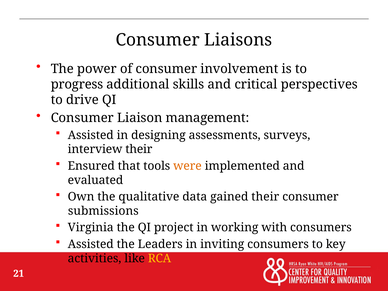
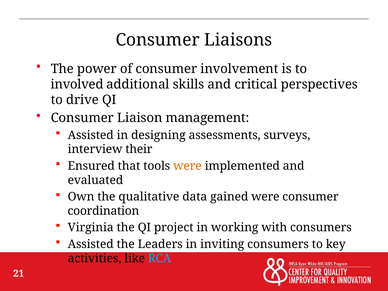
progress: progress -> involved
gained their: their -> were
submissions: submissions -> coordination
RCA colour: yellow -> light blue
